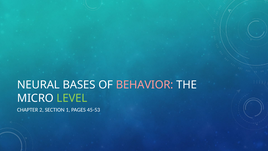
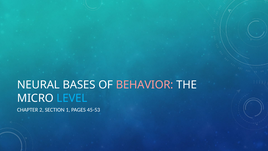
LEVEL colour: light green -> light blue
